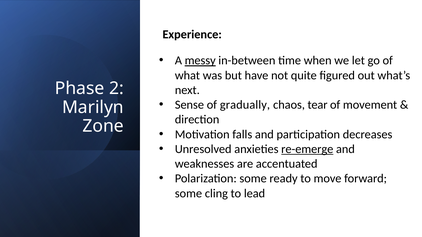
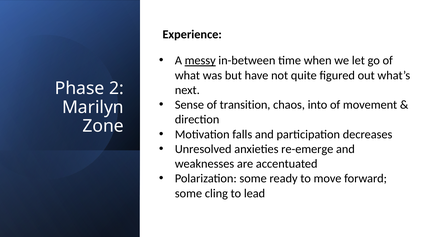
gradually: gradually -> transition
tear: tear -> into
re-emerge underline: present -> none
